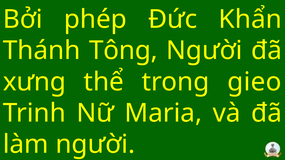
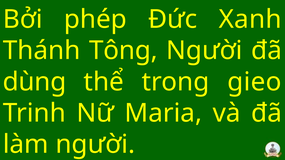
Khẩn: Khẩn -> Xanh
xưng: xưng -> dùng
